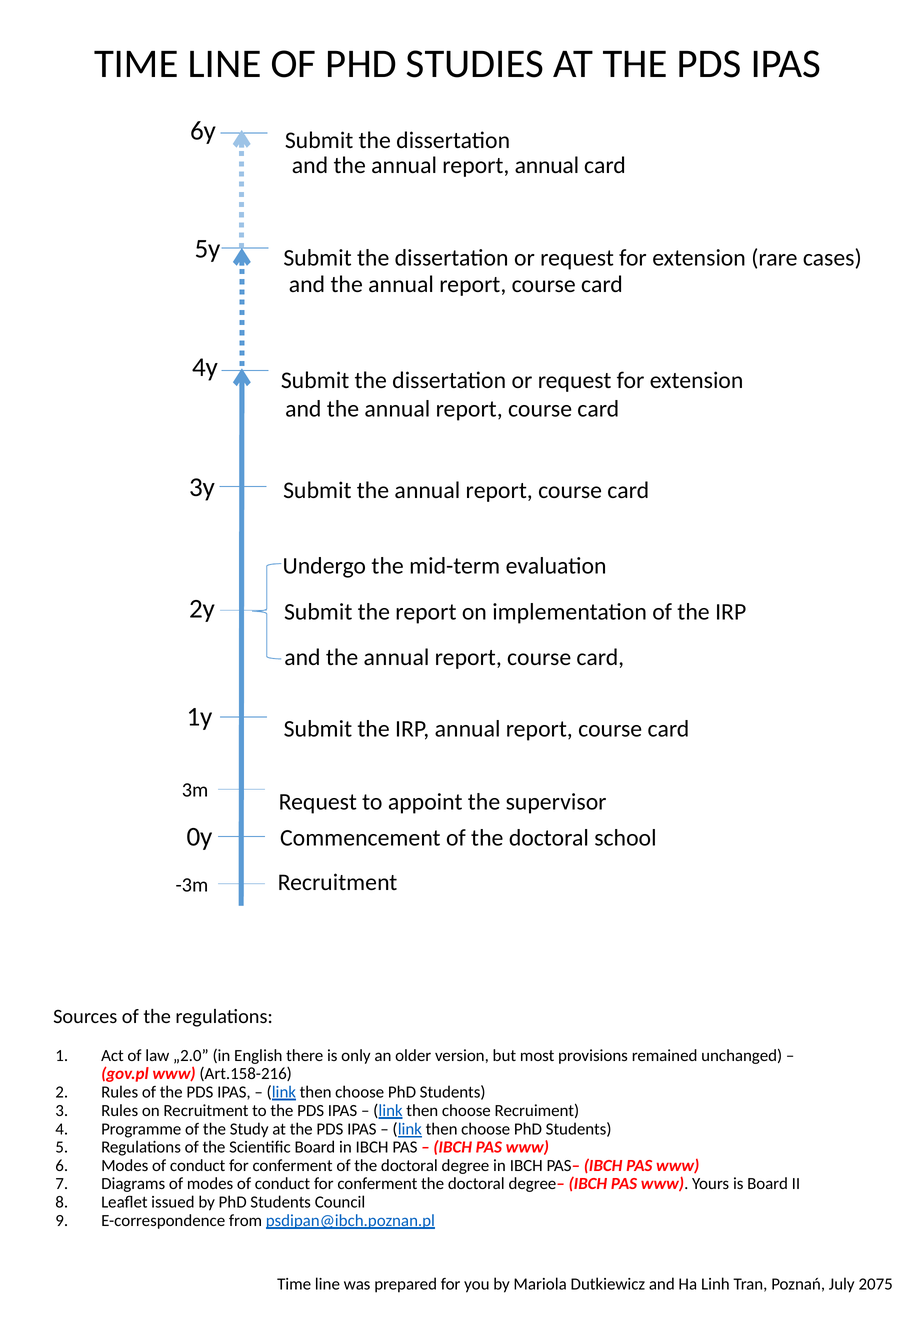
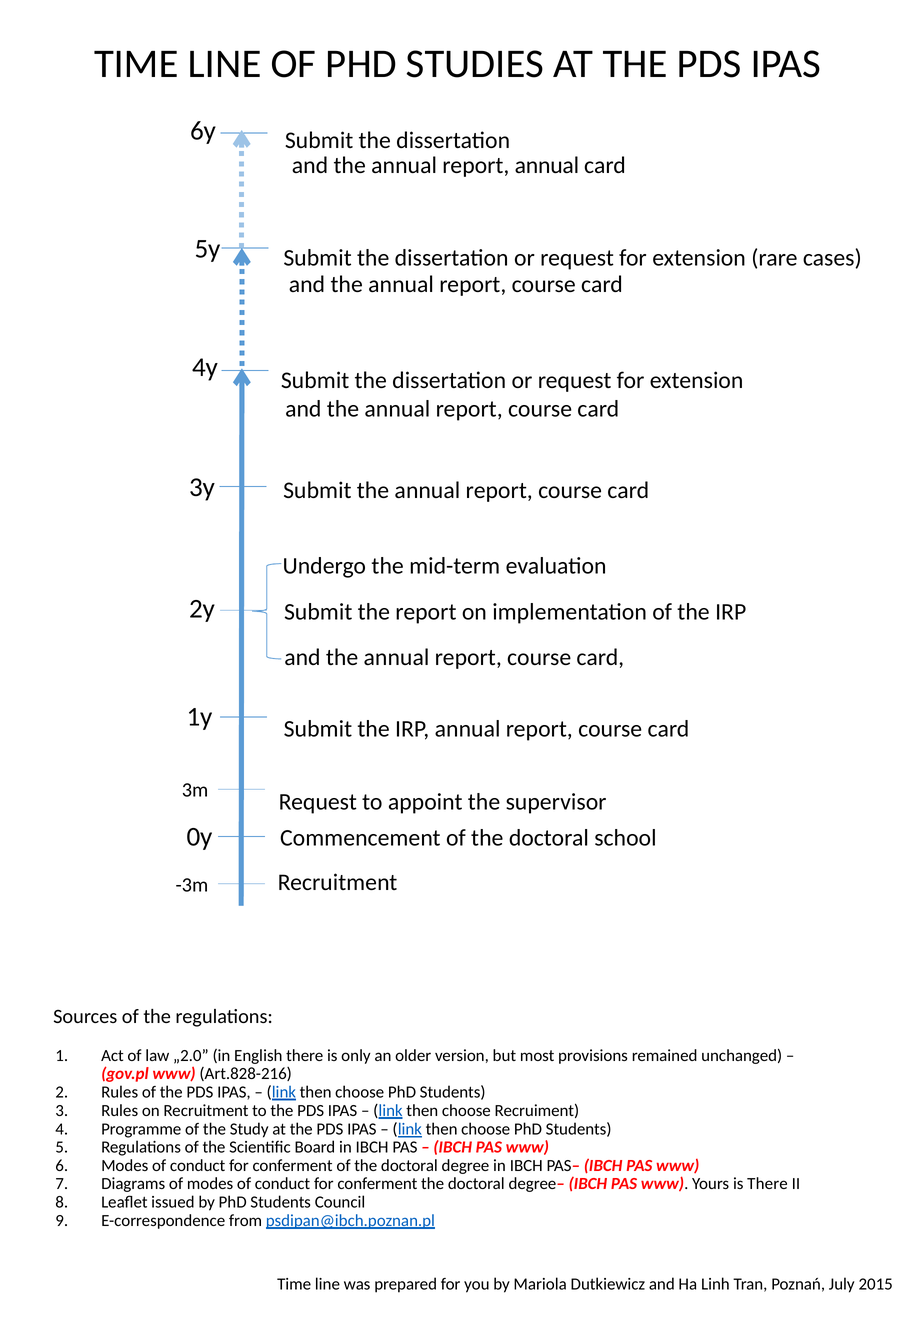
Art.158-216: Art.158-216 -> Art.828-216
is Board: Board -> There
2075: 2075 -> 2015
